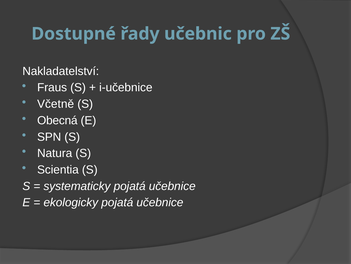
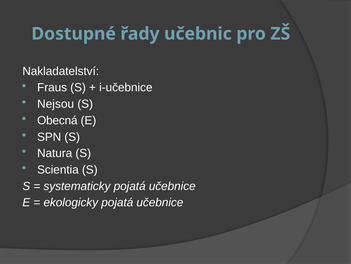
Včetně: Včetně -> Nejsou
